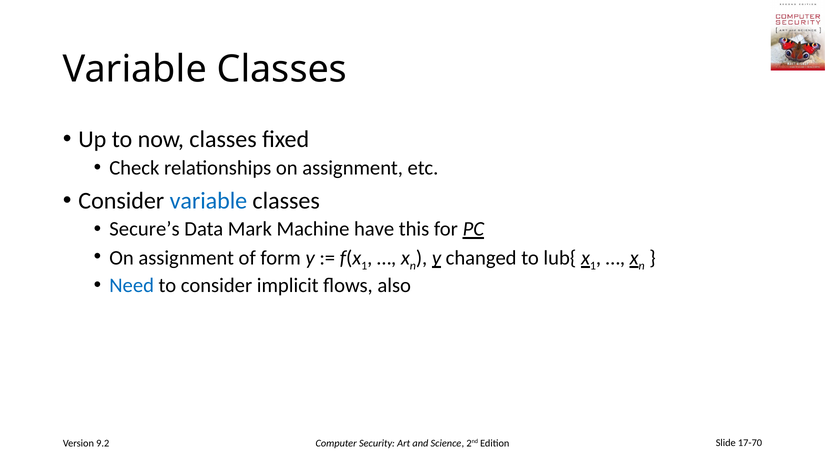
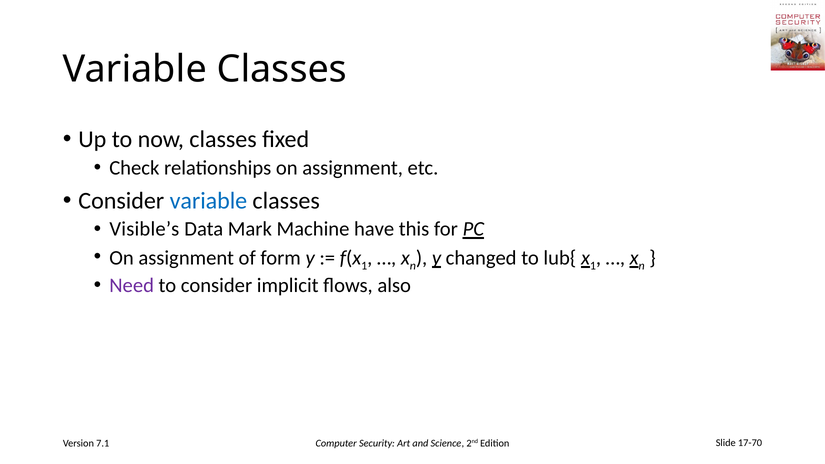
Secure’s: Secure’s -> Visible’s
Need colour: blue -> purple
9.2: 9.2 -> 7.1
